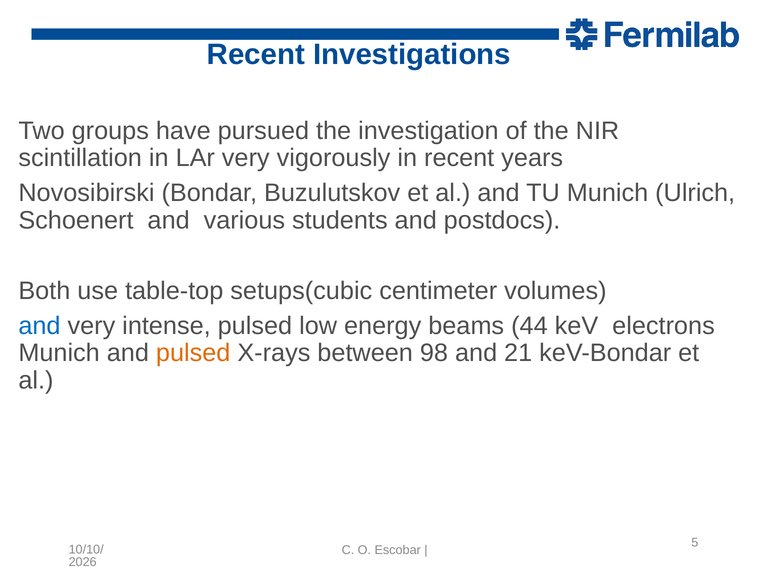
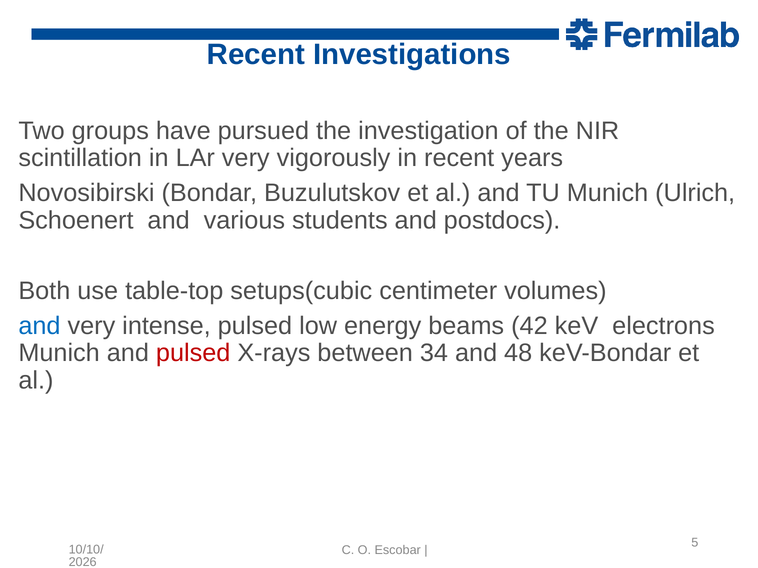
44: 44 -> 42
pulsed at (193, 353) colour: orange -> red
98: 98 -> 34
21: 21 -> 48
